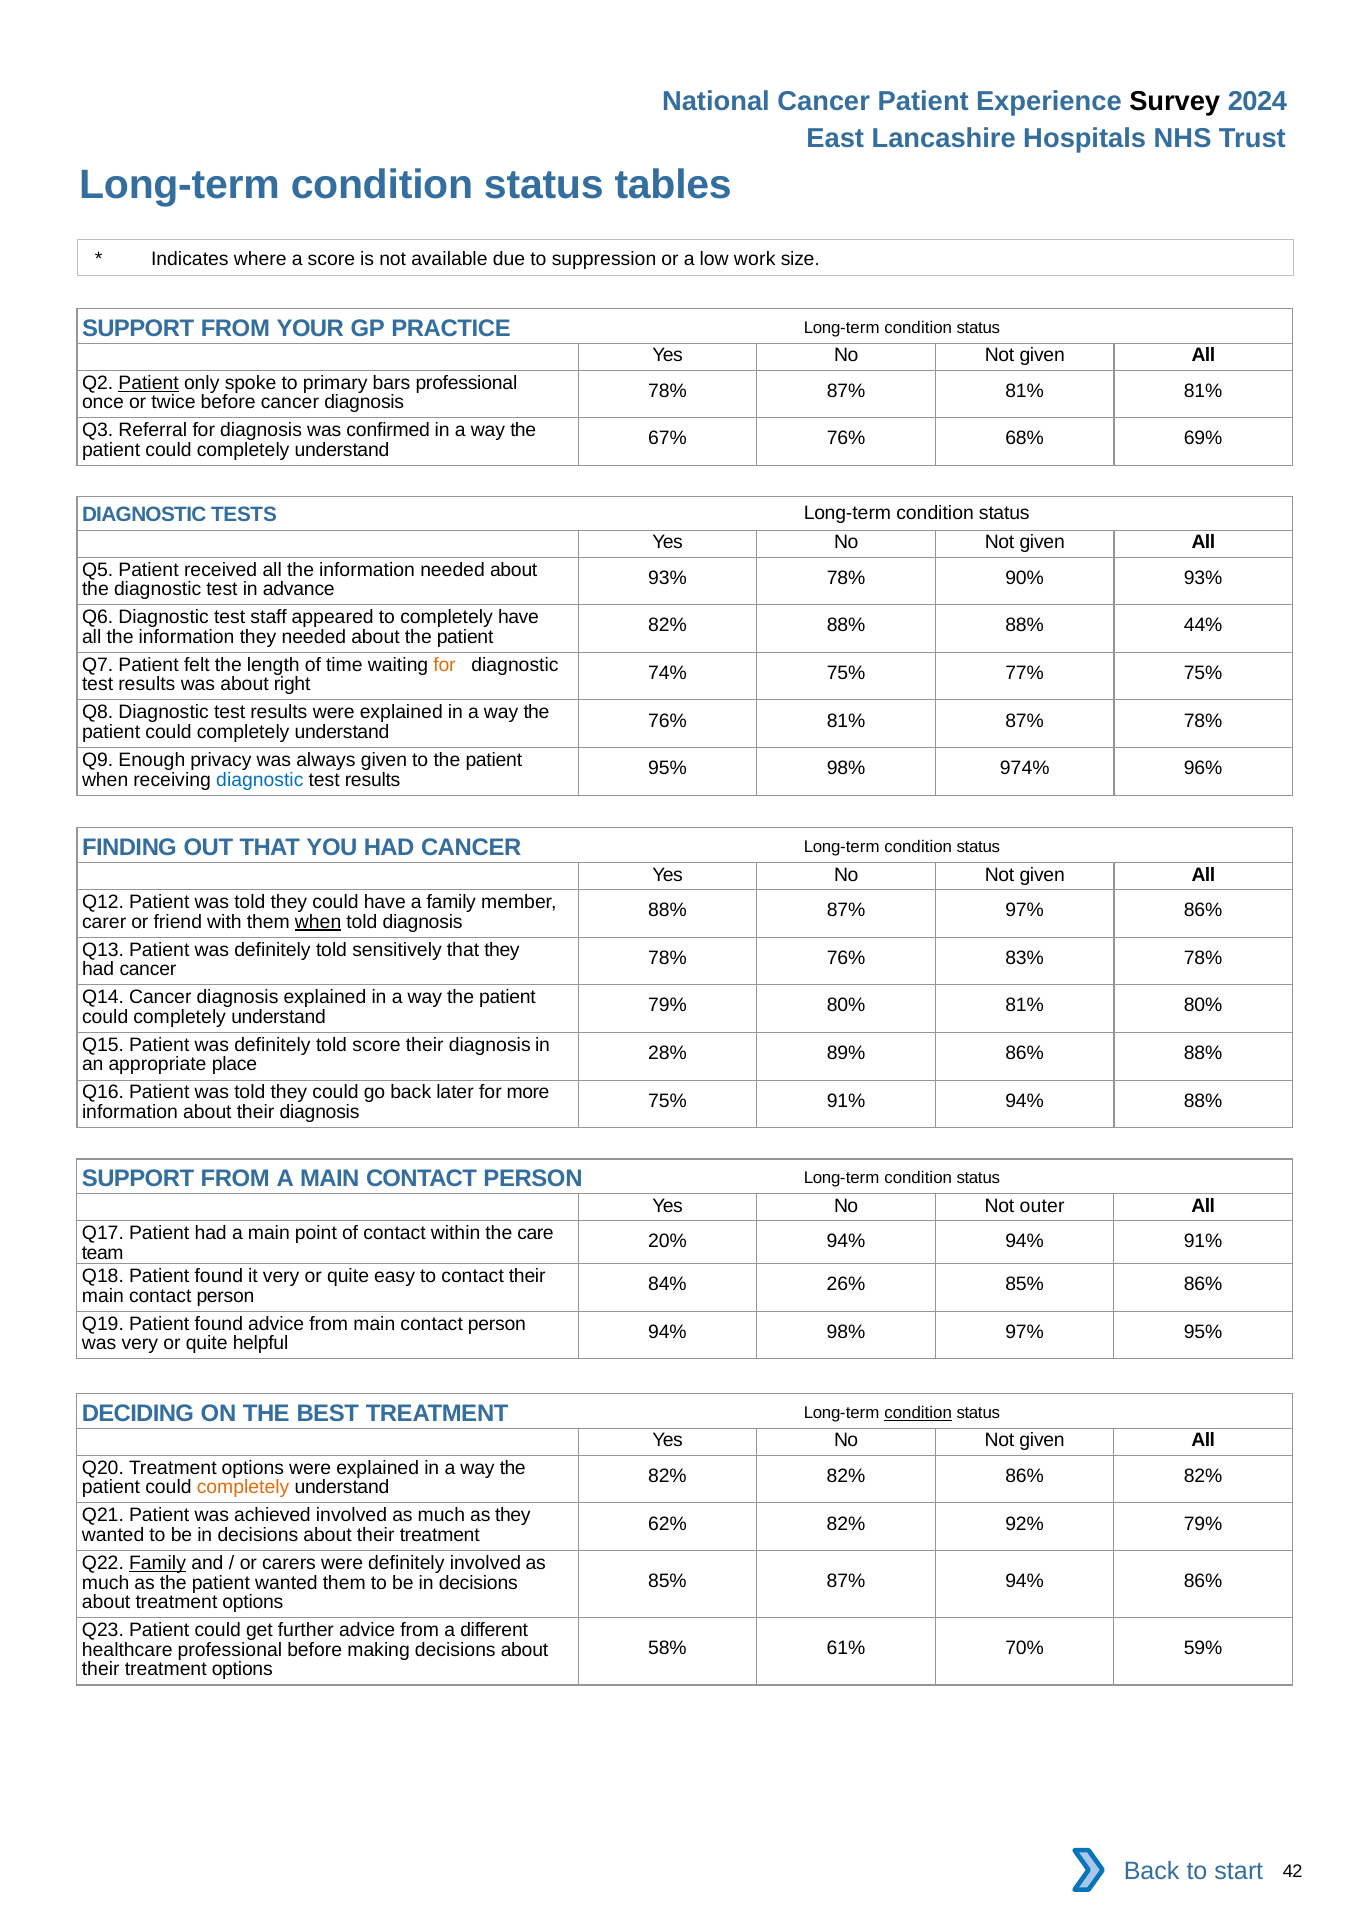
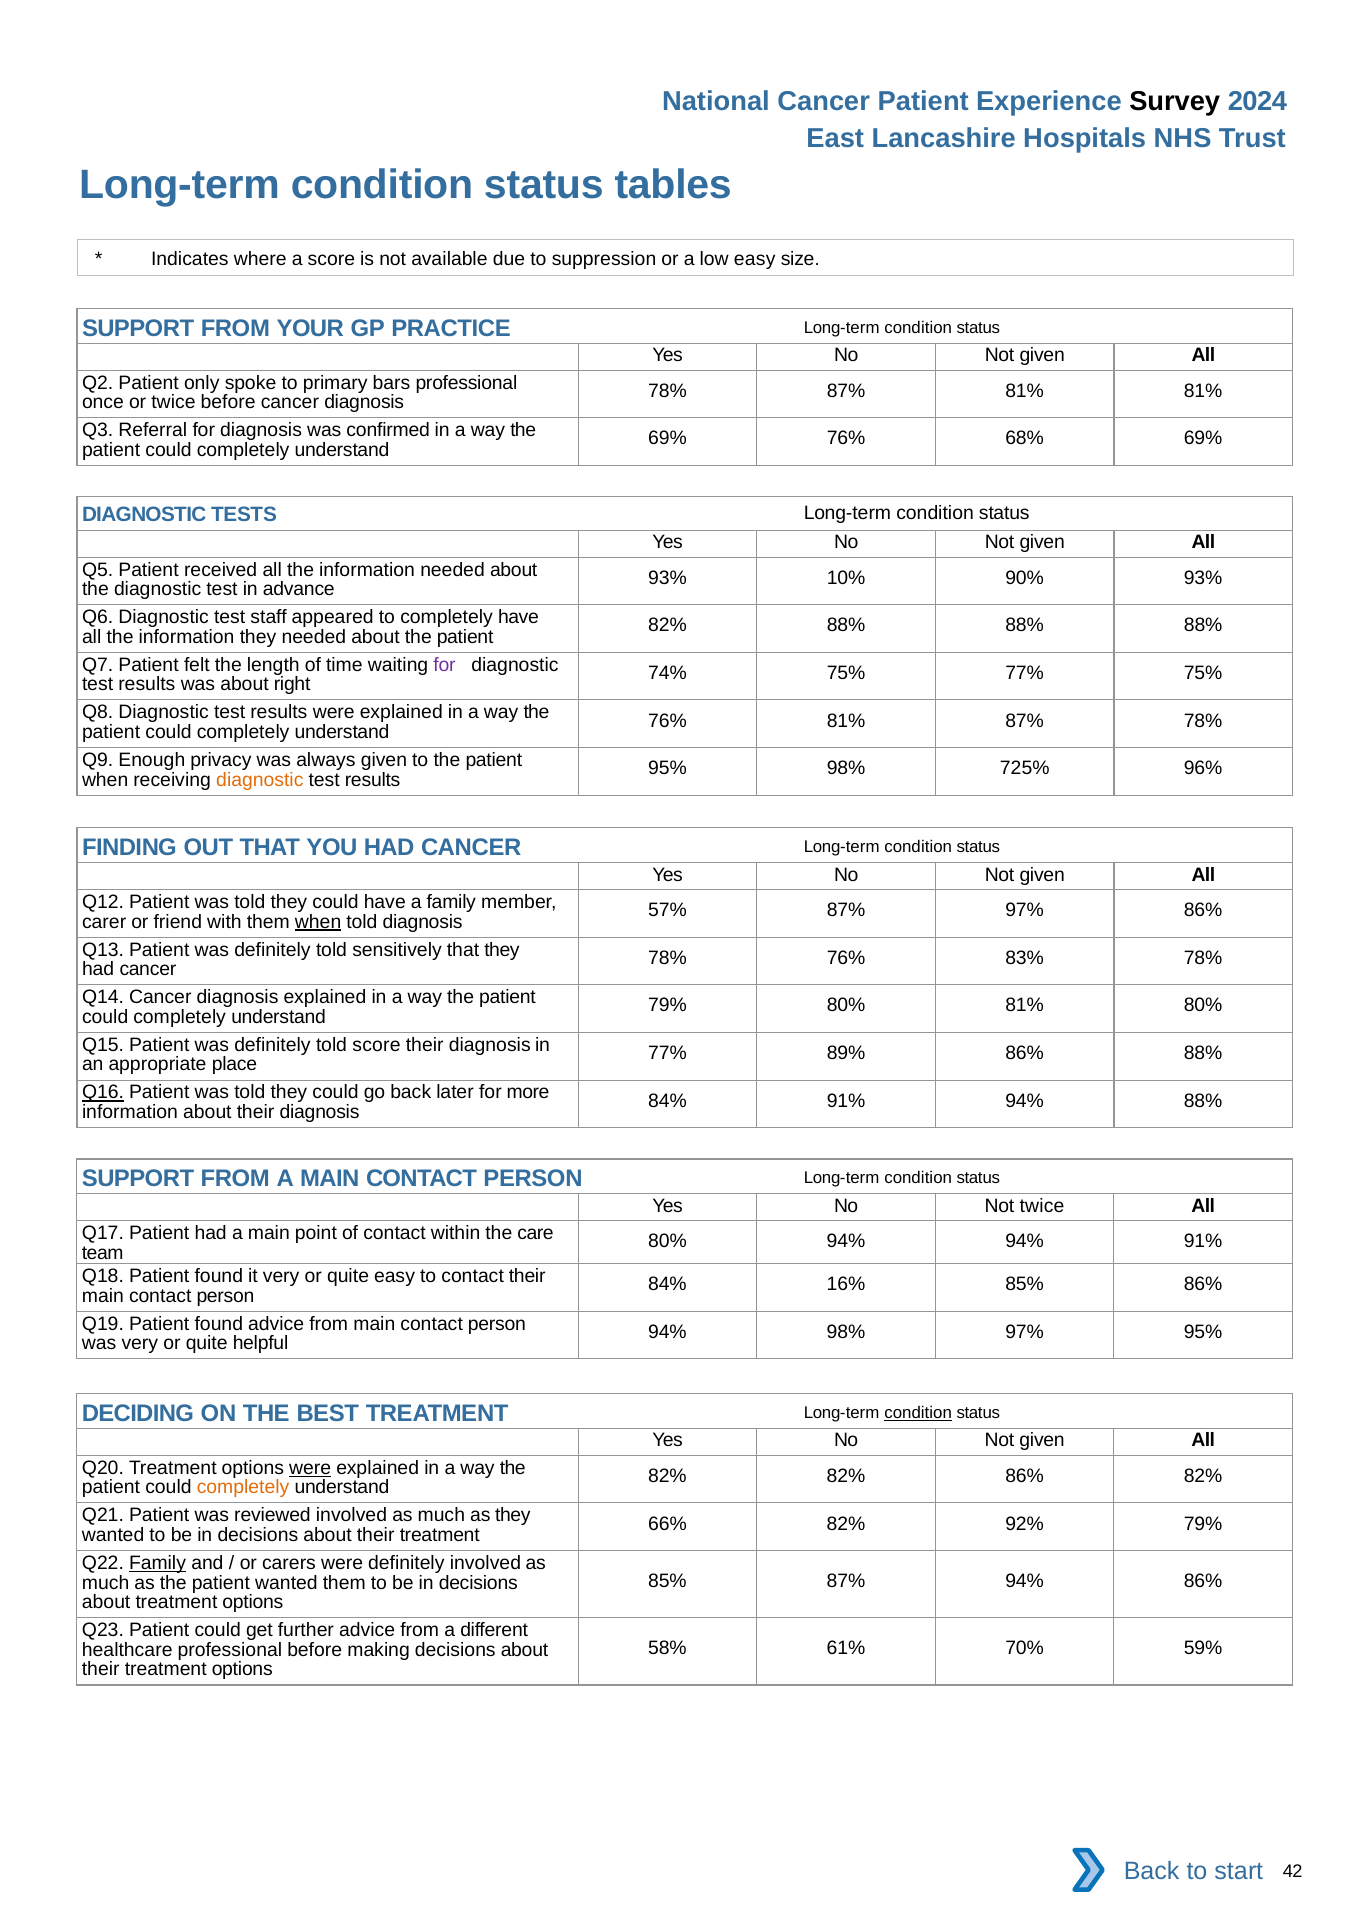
low work: work -> easy
Patient at (149, 383) underline: present -> none
67% at (668, 439): 67% -> 69%
93% 78%: 78% -> 10%
88% 88% 44%: 44% -> 88%
for at (444, 665) colour: orange -> purple
974%: 974% -> 725%
diagnostic at (260, 780) colour: blue -> orange
88% at (668, 910): 88% -> 57%
28% at (668, 1053): 28% -> 77%
Q16 underline: none -> present
75% at (668, 1101): 75% -> 84%
Not outer: outer -> twice
20% at (667, 1242): 20% -> 80%
26%: 26% -> 16%
were at (310, 1468) underline: none -> present
achieved: achieved -> reviewed
62%: 62% -> 66%
